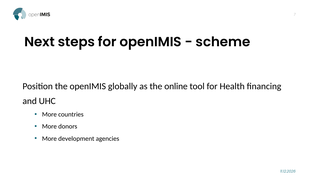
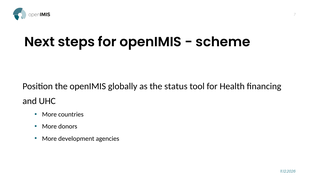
online: online -> status
